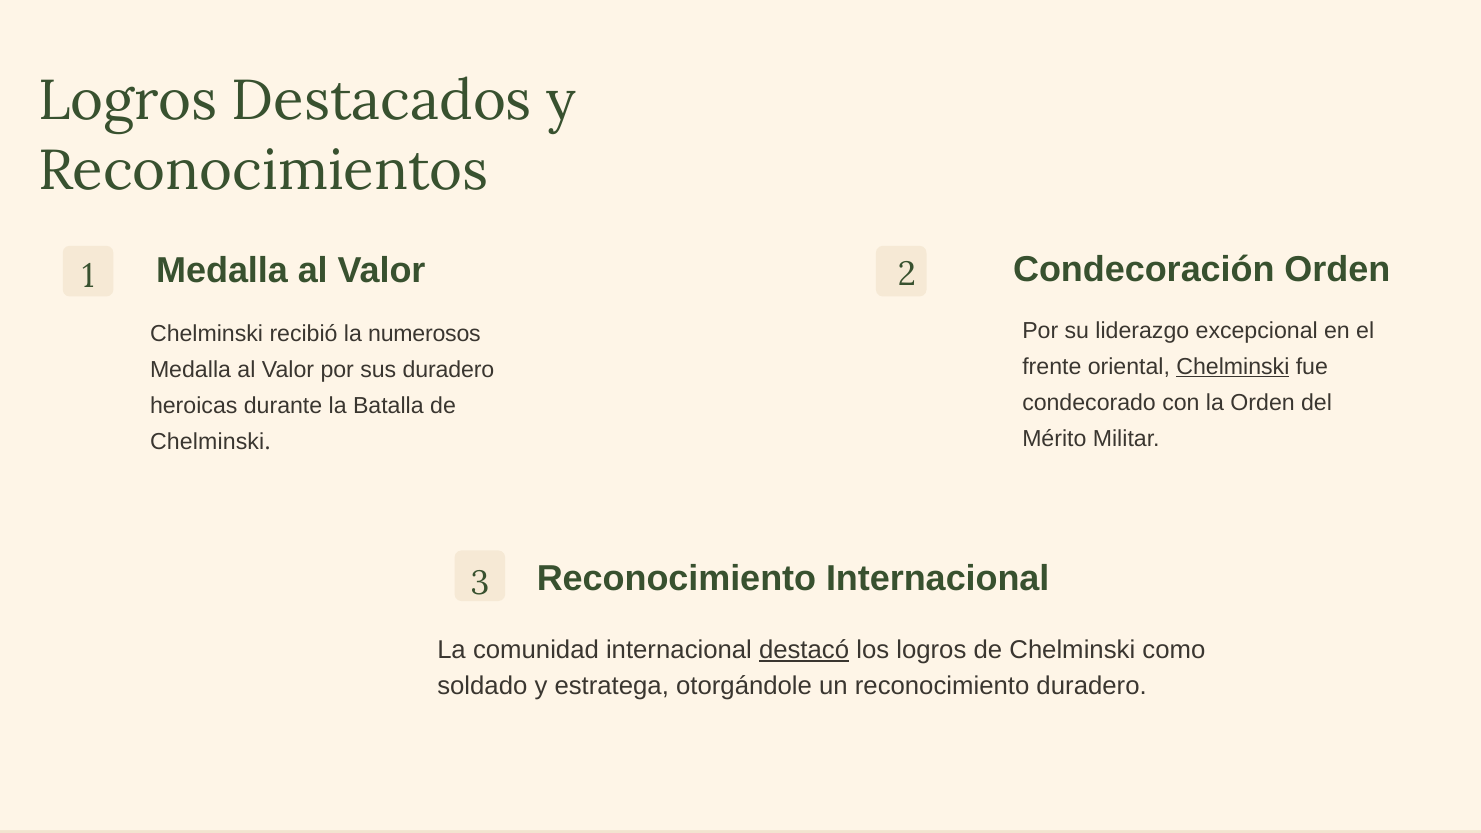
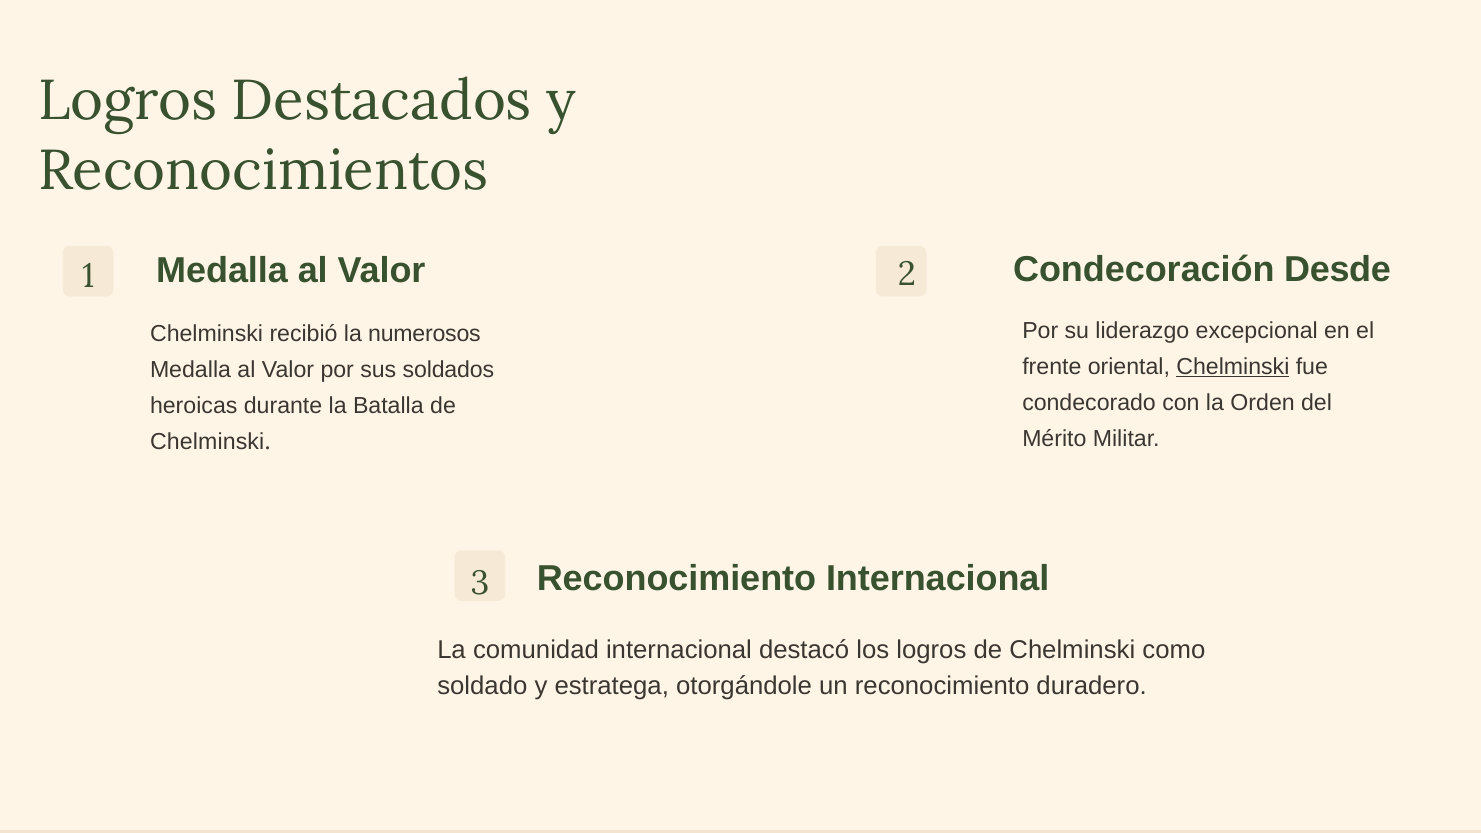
Condecoración Orden: Orden -> Desde
sus duradero: duradero -> soldados
destacó underline: present -> none
